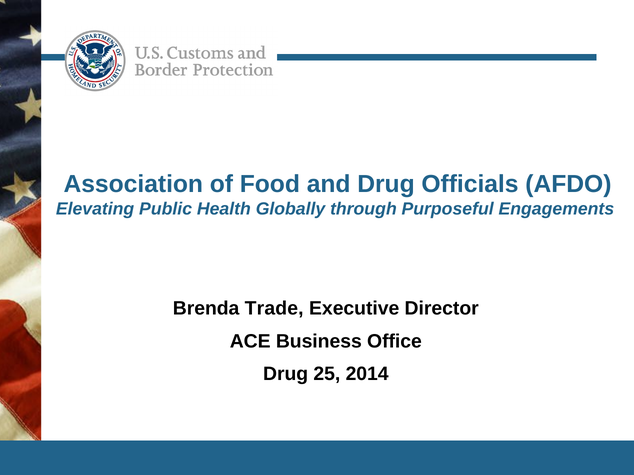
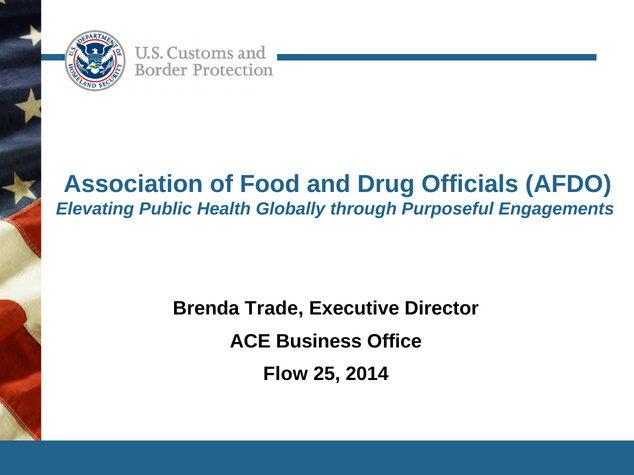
Drug at (286, 375): Drug -> Flow
